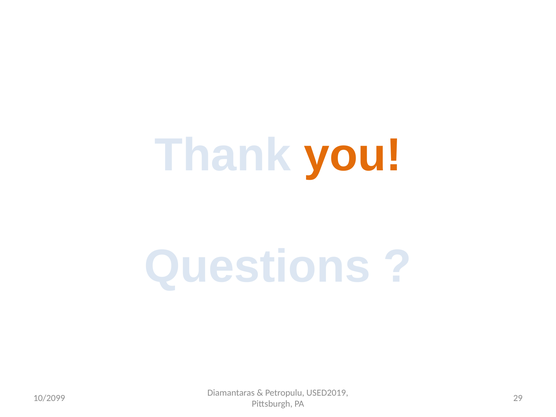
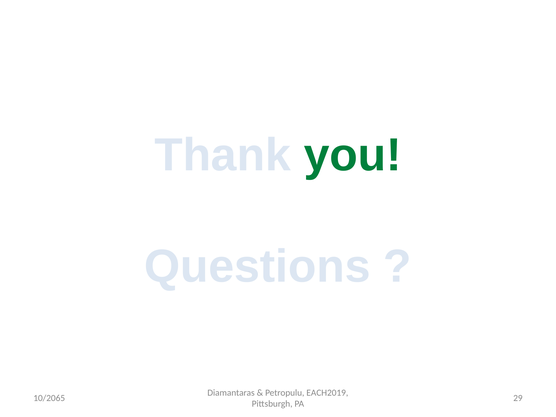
you colour: orange -> green
USED2019: USED2019 -> EACH2019
10/2099: 10/2099 -> 10/2065
